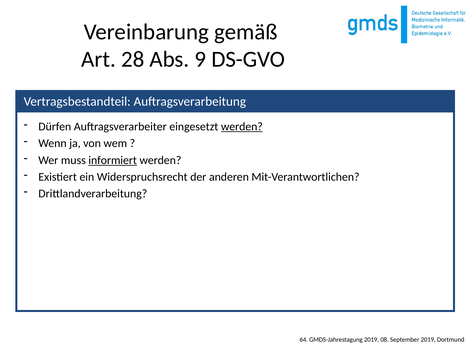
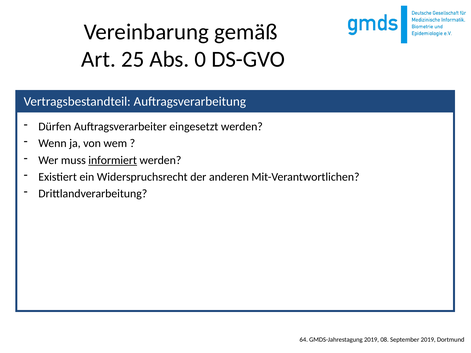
28: 28 -> 25
9: 9 -> 0
werden at (242, 127) underline: present -> none
